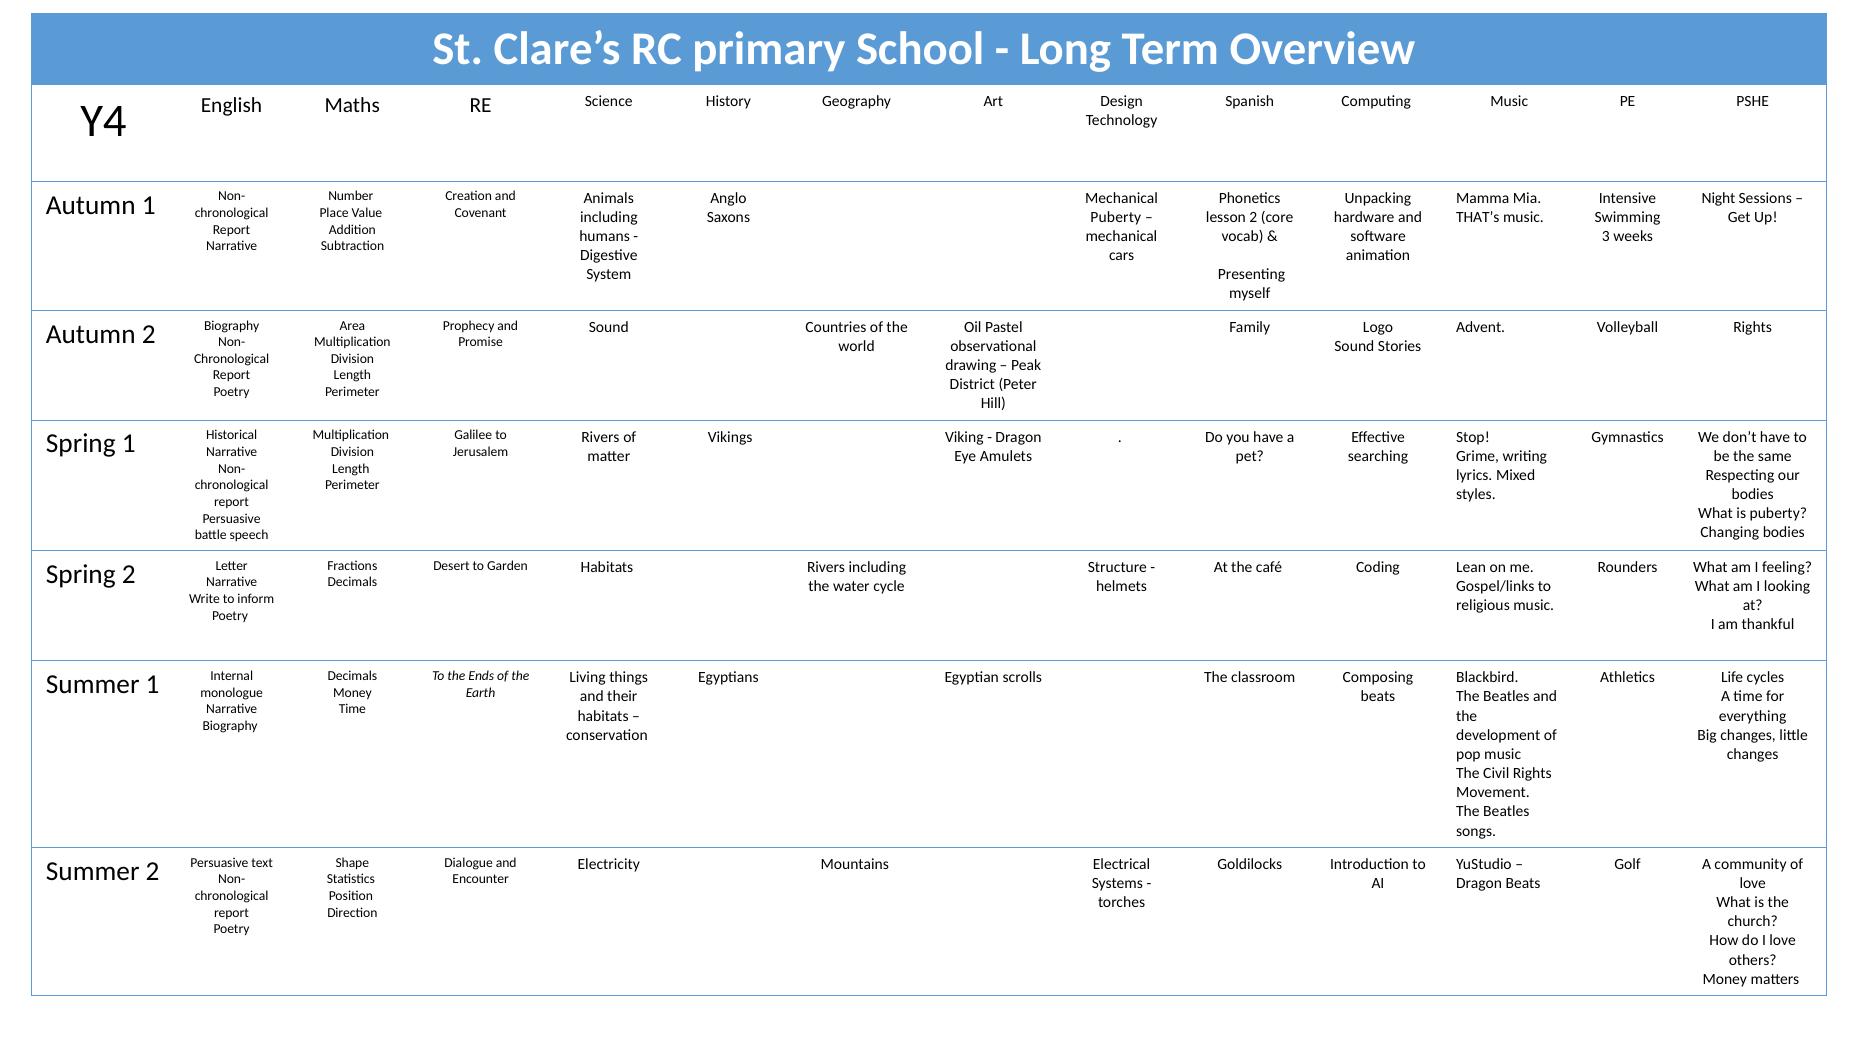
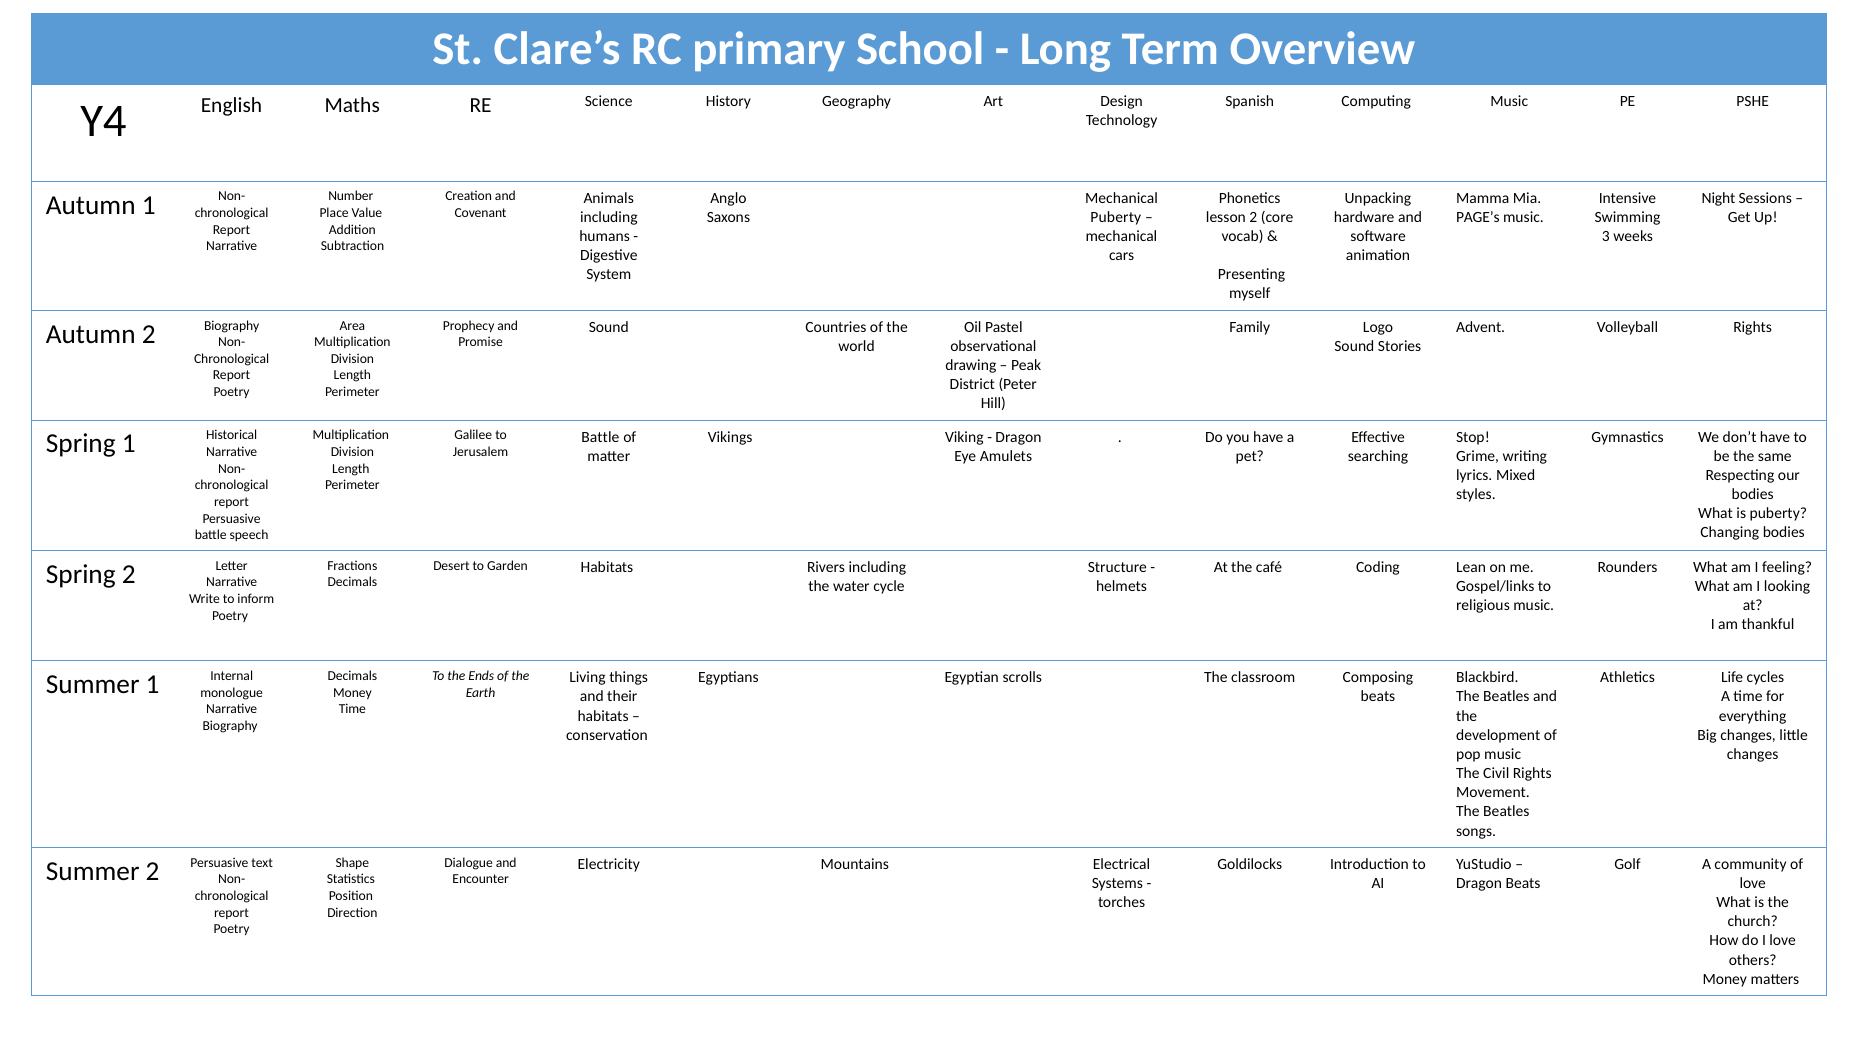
THAT’s: THAT’s -> PAGE’s
Rivers at (600, 437): Rivers -> Battle
